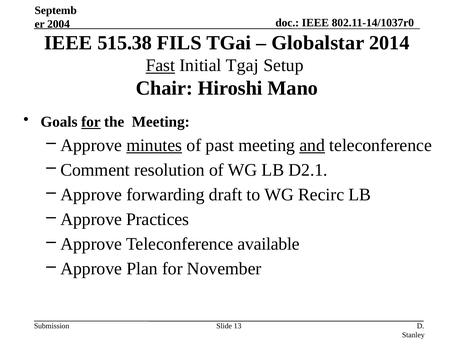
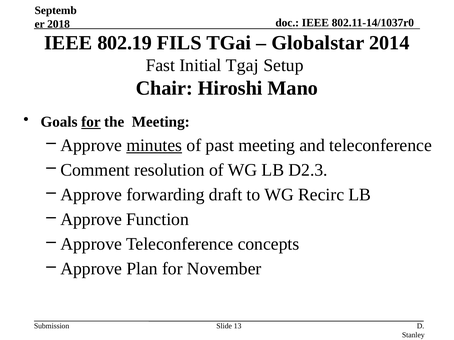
2004: 2004 -> 2018
515.38: 515.38 -> 802.19
Fast underline: present -> none
and underline: present -> none
D2.1: D2.1 -> D2.3
Practices: Practices -> Function
available: available -> concepts
